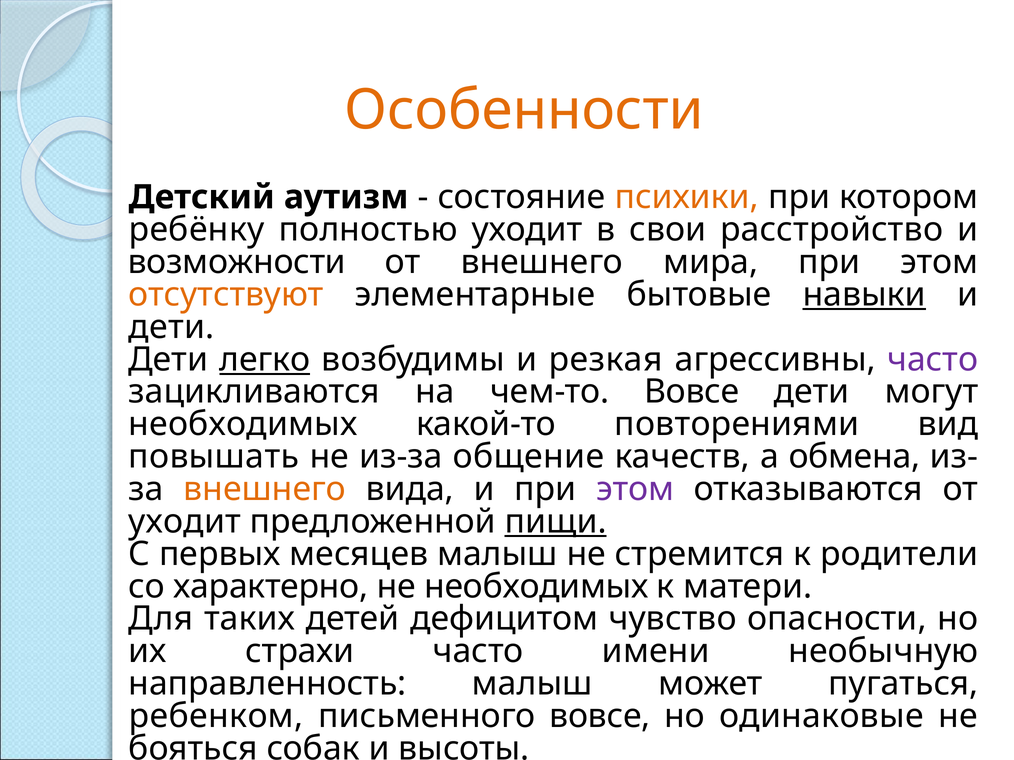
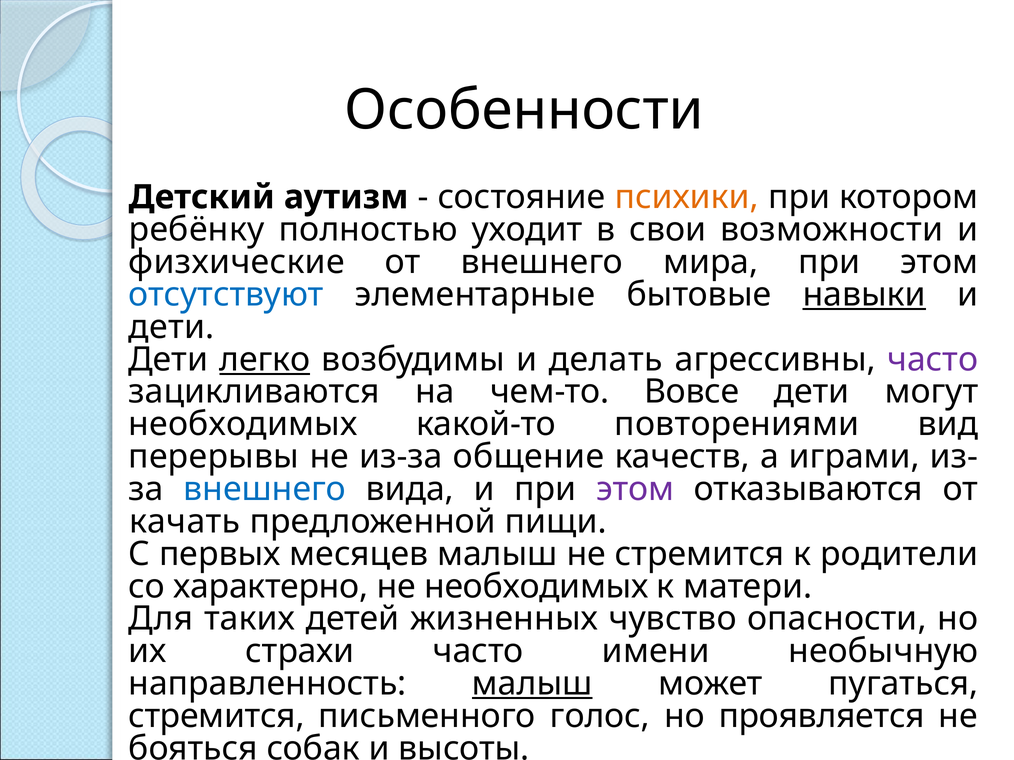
Особенности colour: orange -> black
расстройство: расстройство -> возможности
возможности: возможности -> физхические
отсутствуют colour: orange -> blue
резкая: резкая -> делать
повышать: повышать -> перерывы
обмена: обмена -> играми
внешнего at (265, 489) colour: orange -> blue
уходит at (185, 522): уходит -> качать
пищи underline: present -> none
дефицитом: дефицитом -> жизненных
малыш at (532, 684) underline: none -> present
ребенком at (216, 717): ребенком -> стремится
письменного вовсе: вовсе -> голос
одинаковые: одинаковые -> проявляется
